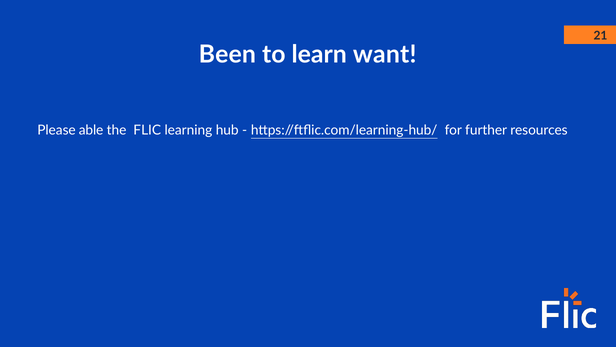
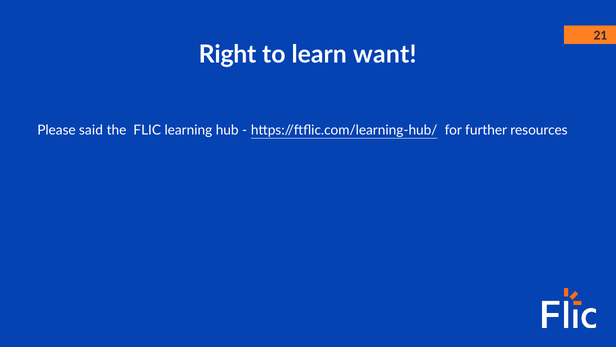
Been: Been -> Right
able: able -> said
